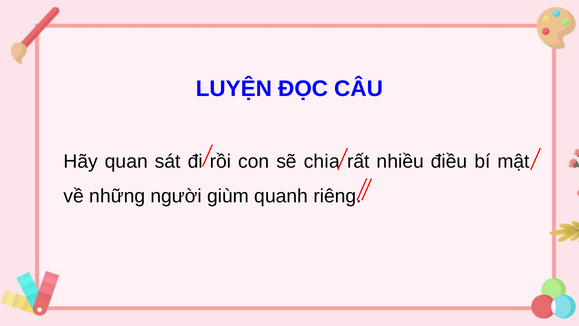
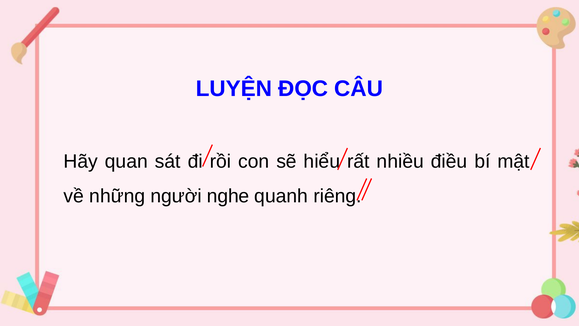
chia: chia -> hiểu
giùm: giùm -> nghe
